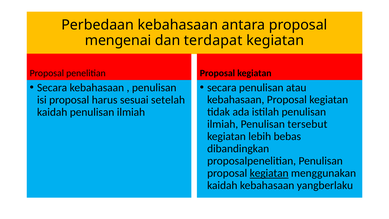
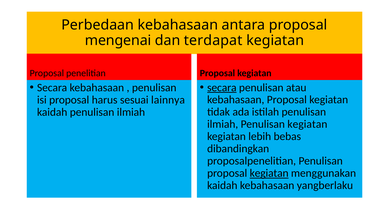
secara at (222, 87) underline: none -> present
setelah: setelah -> lainnya
Penulisan tersebut: tersebut -> kegiatan
